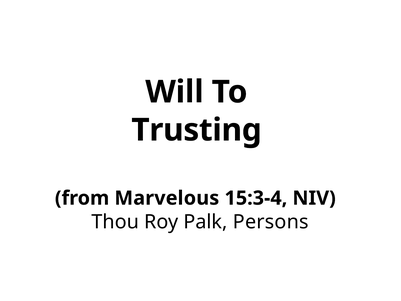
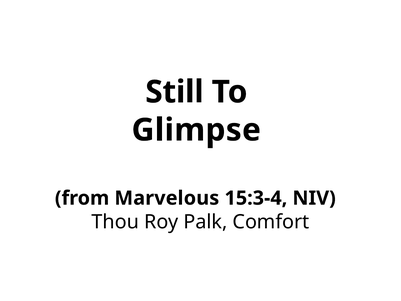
Will: Will -> Still
Trusting: Trusting -> Glimpse
Persons: Persons -> Comfort
